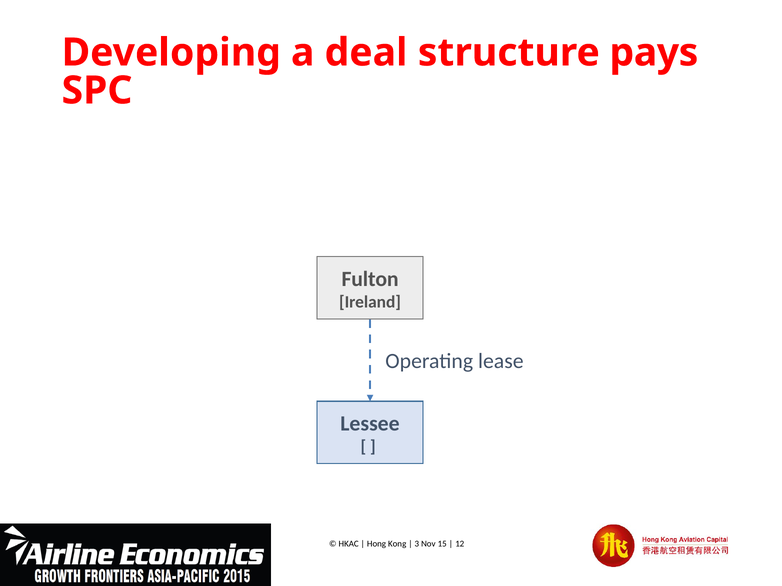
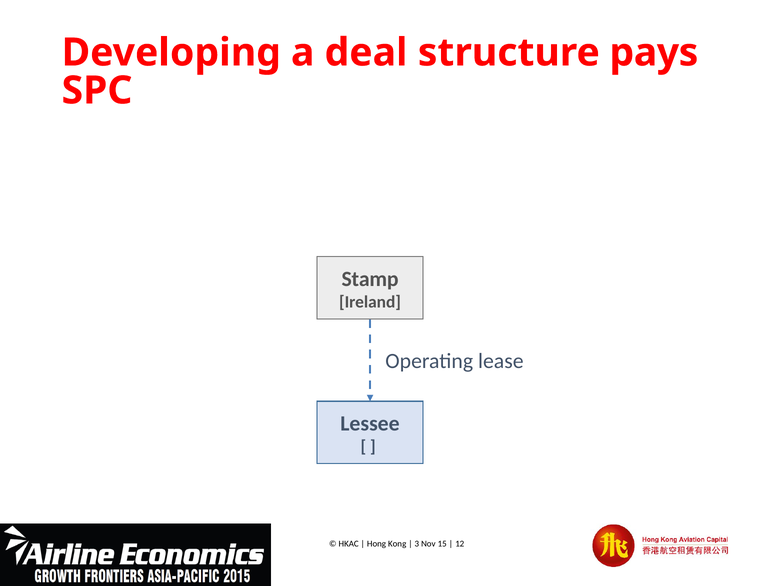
Fulton: Fulton -> Stamp
